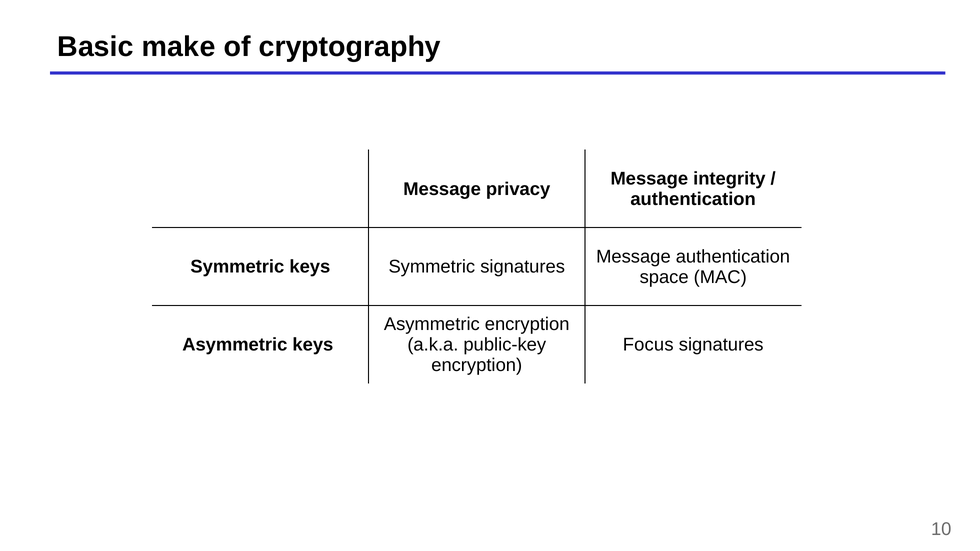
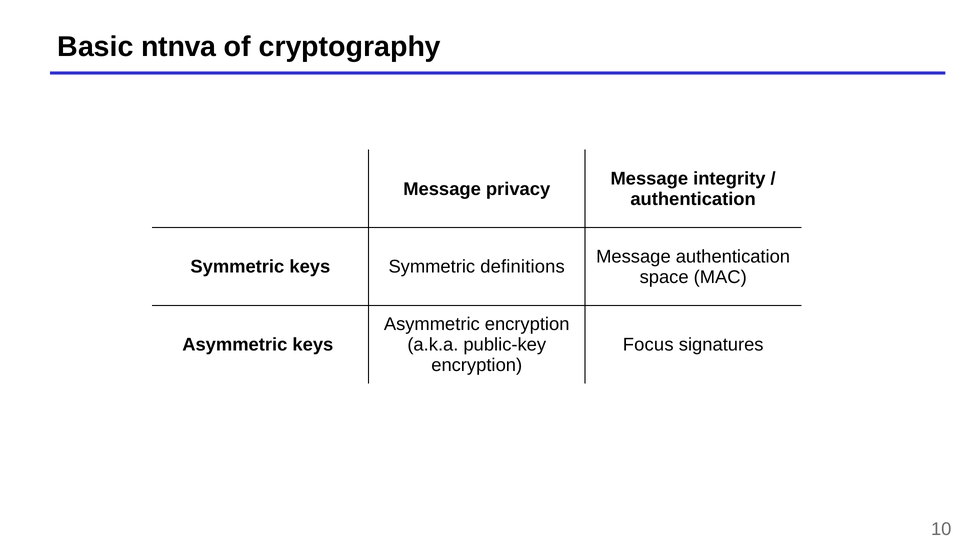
make: make -> ntnva
Symmetric signatures: signatures -> definitions
